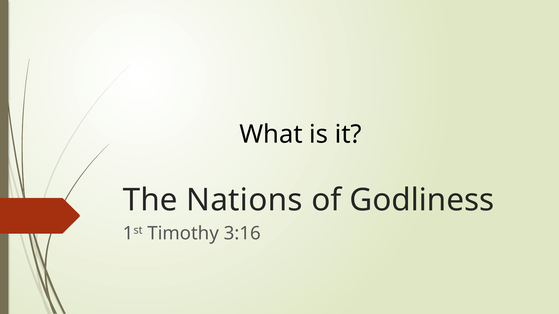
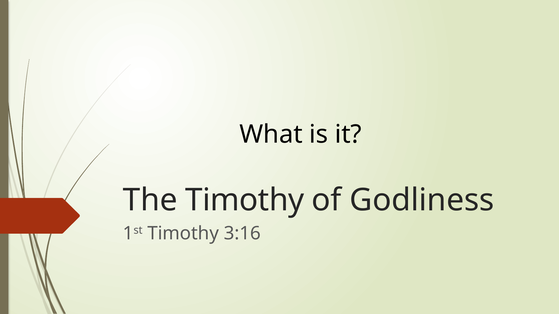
The Nations: Nations -> Timothy
